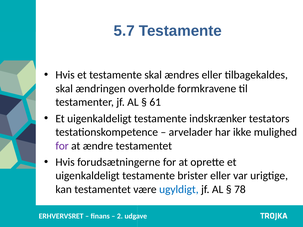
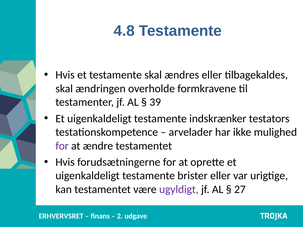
5.7: 5.7 -> 4.8
61: 61 -> 39
ugyldigt colour: blue -> purple
78: 78 -> 27
